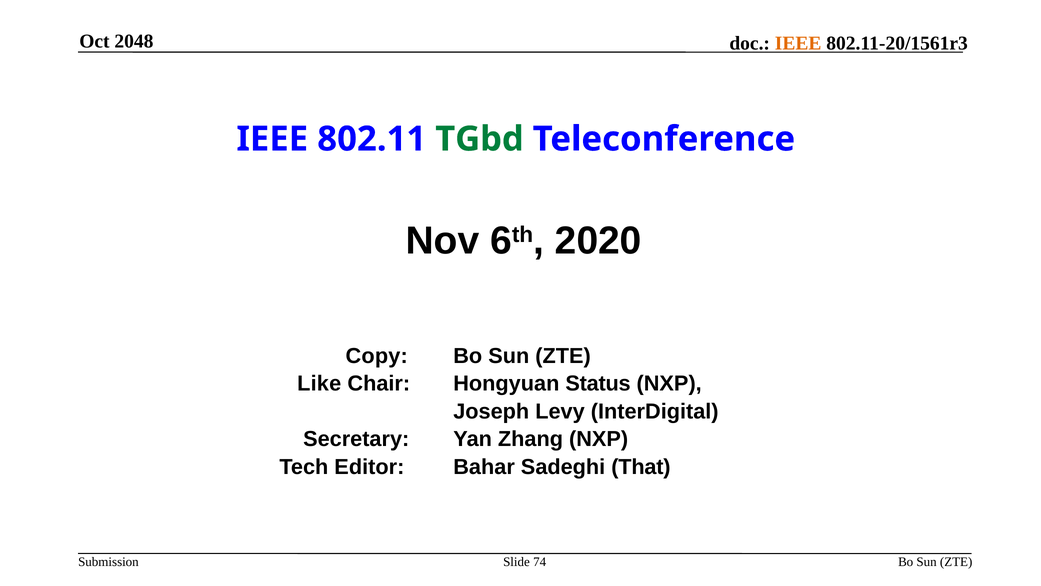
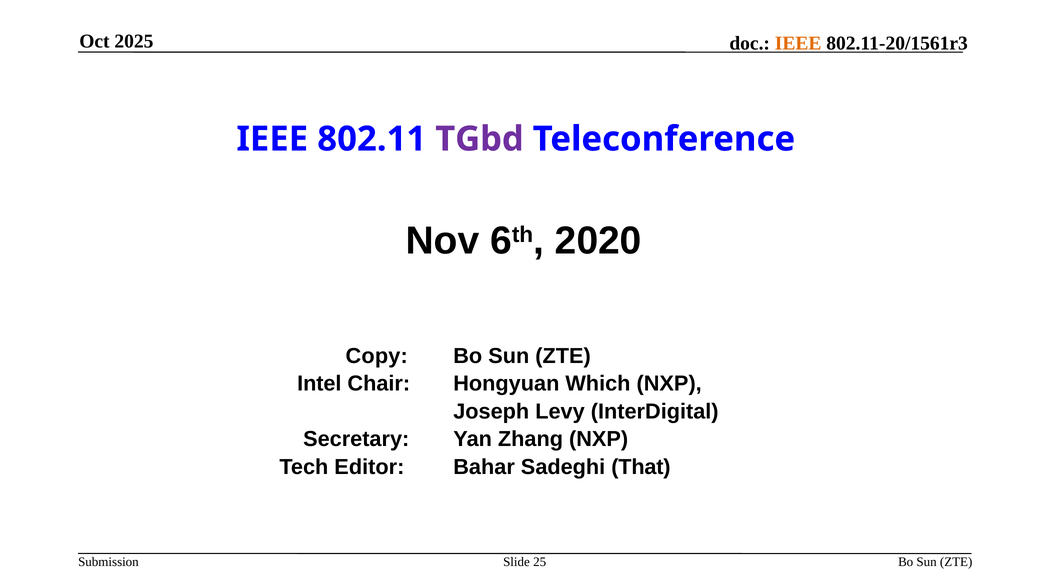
2048: 2048 -> 2025
TGbd colour: green -> purple
Like: Like -> Intel
Status: Status -> Which
74: 74 -> 25
